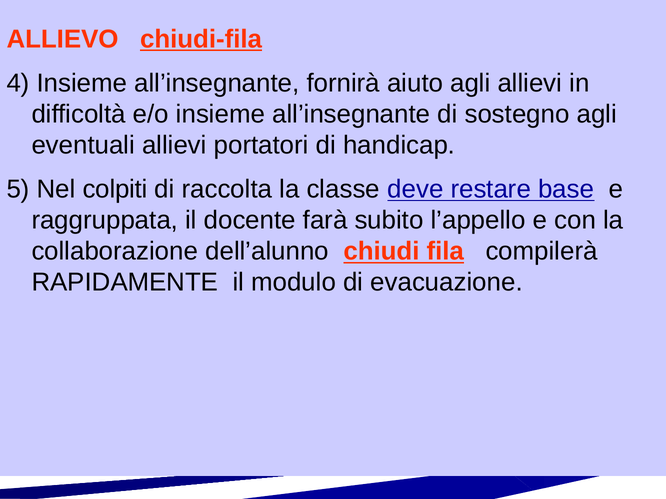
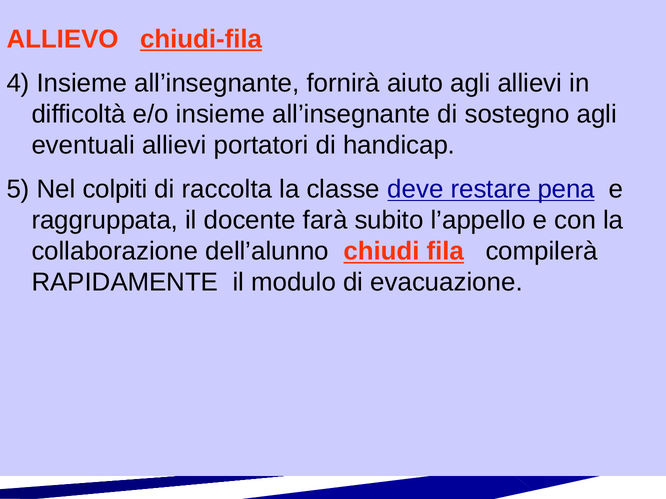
base: base -> pena
